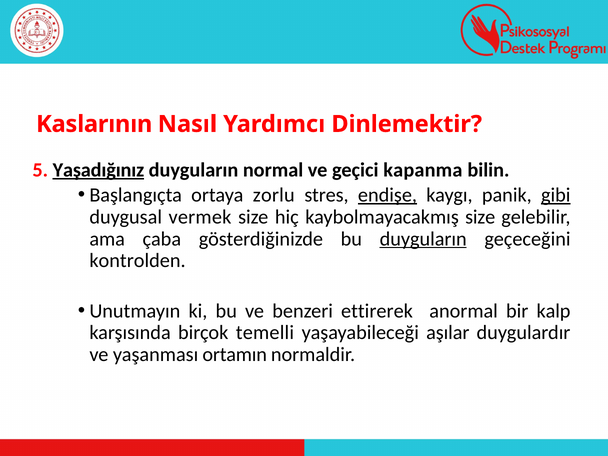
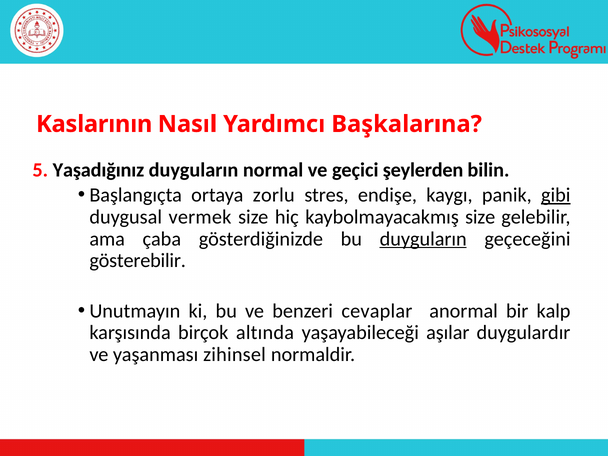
Dinlemektir: Dinlemektir -> Başkalarına
Yaşadığınız underline: present -> none
kapanma: kapanma -> şeylerden
endişe underline: present -> none
kontrolden: kontrolden -> gösterebilir
ettirerek: ettirerek -> cevaplar
temelli: temelli -> altında
ortamın: ortamın -> zihinsel
